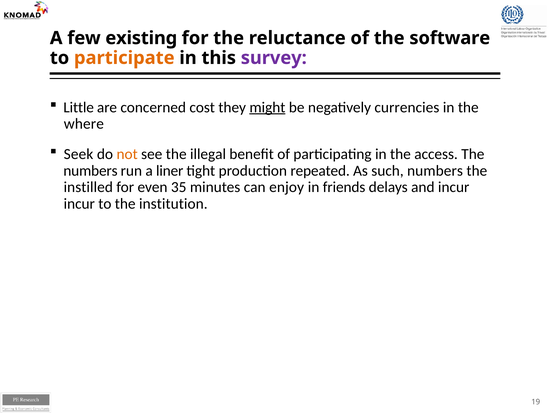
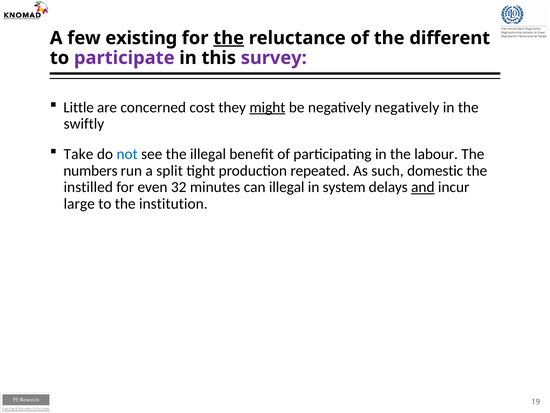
the at (229, 38) underline: none -> present
software: software -> different
participate colour: orange -> purple
negatively currencies: currencies -> negatively
where: where -> swiftly
Seek: Seek -> Take
not colour: orange -> blue
access: access -> labour
liner: liner -> split
such numbers: numbers -> domestic
35: 35 -> 32
can enjoy: enjoy -> illegal
friends: friends -> system
and underline: none -> present
incur at (79, 203): incur -> large
